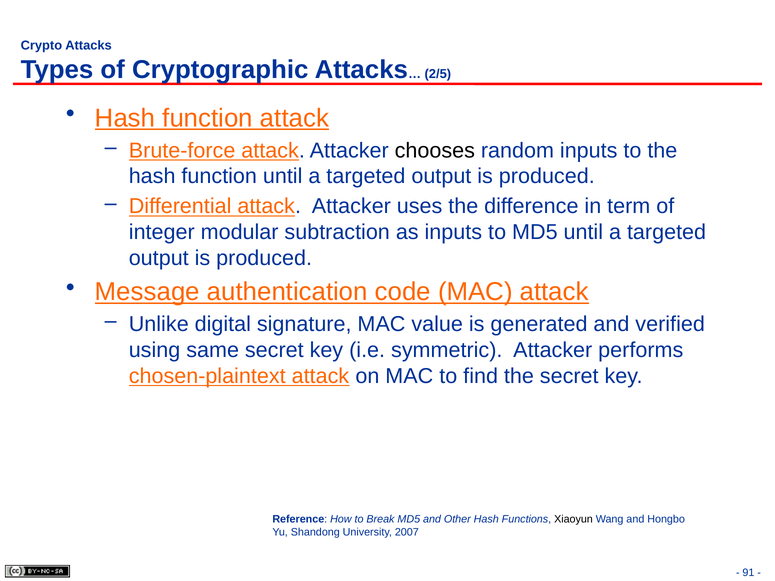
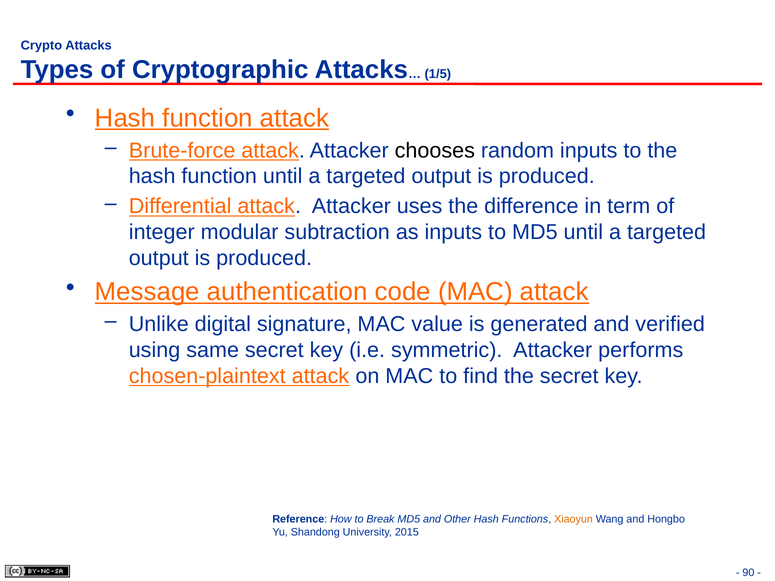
2/5: 2/5 -> 1/5
Xiaoyun colour: black -> orange
2007: 2007 -> 2015
91: 91 -> 90
